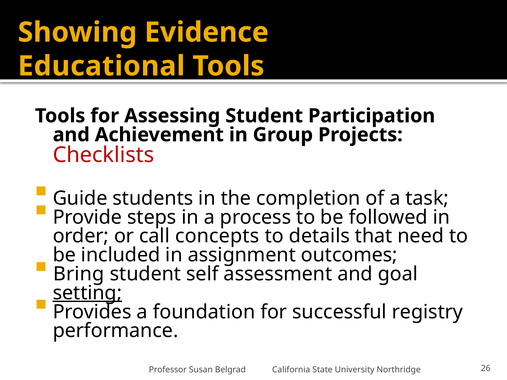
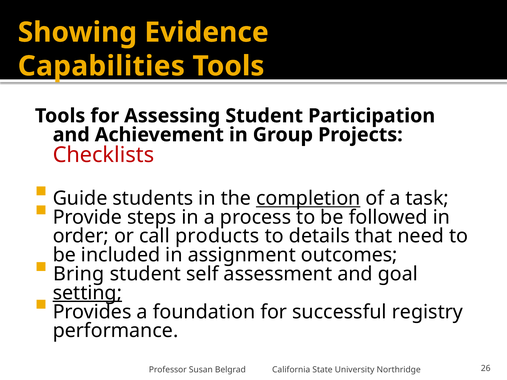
Educational: Educational -> Capabilities
completion underline: none -> present
concepts: concepts -> products
